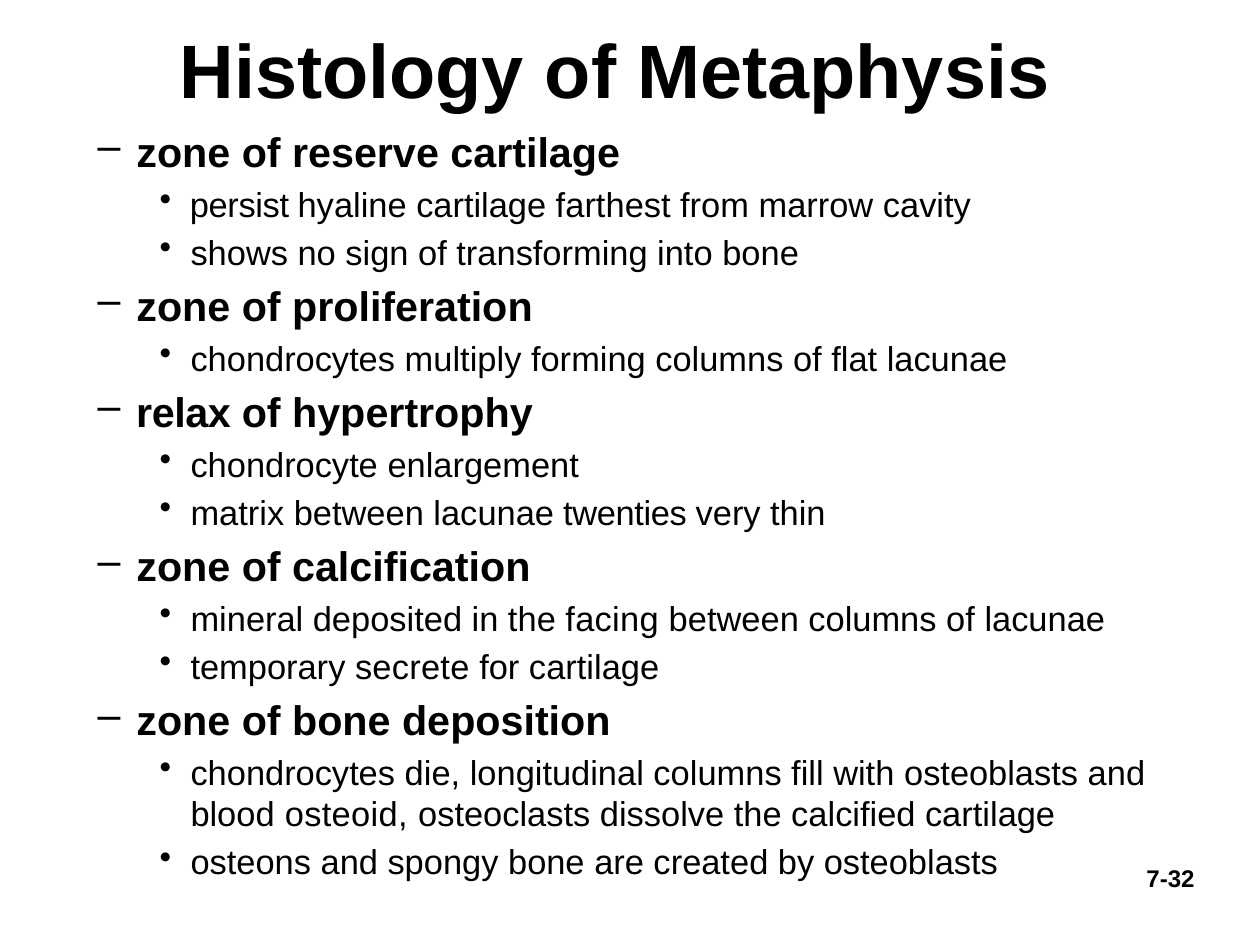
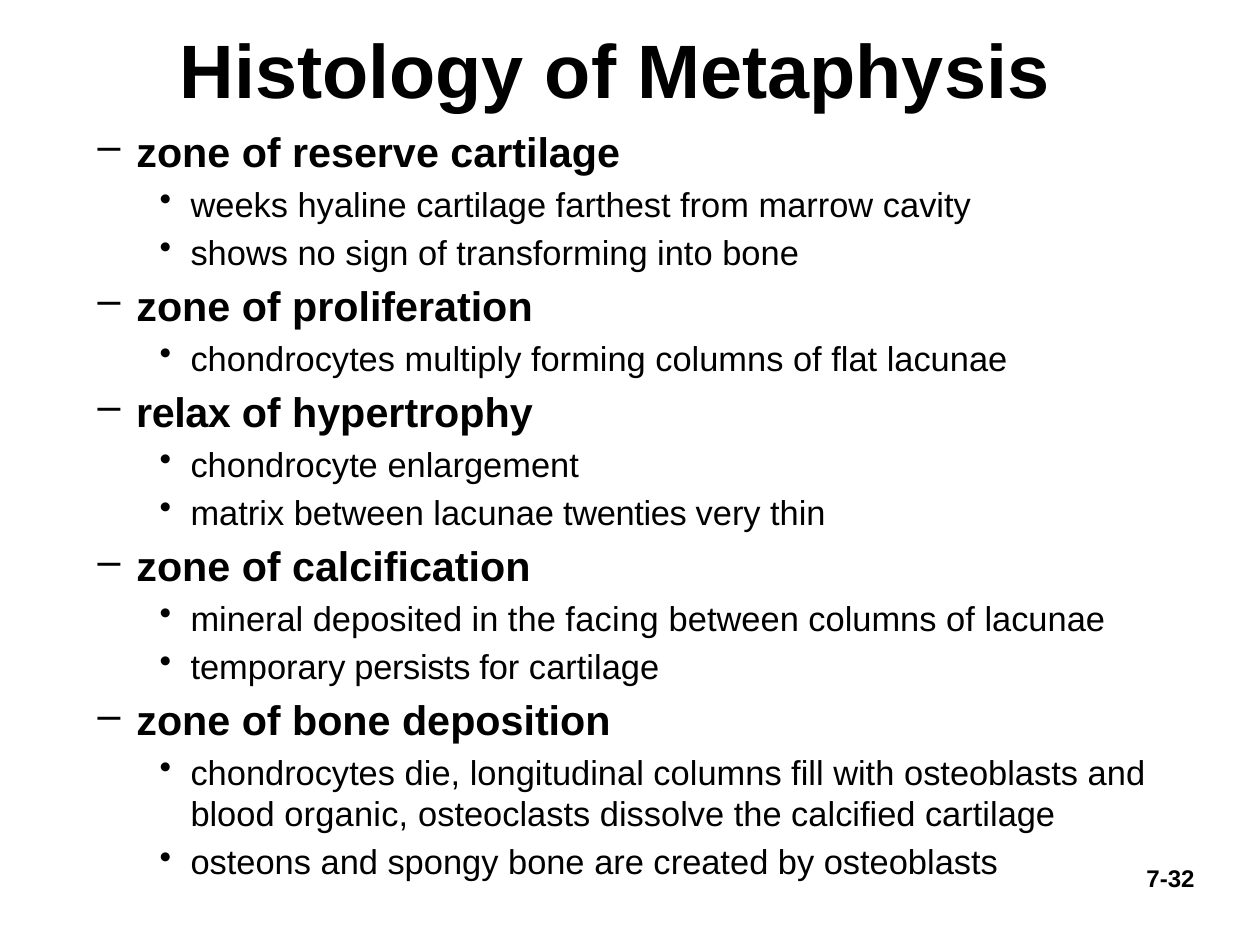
persist: persist -> weeks
secrete: secrete -> persists
osteoid: osteoid -> organic
